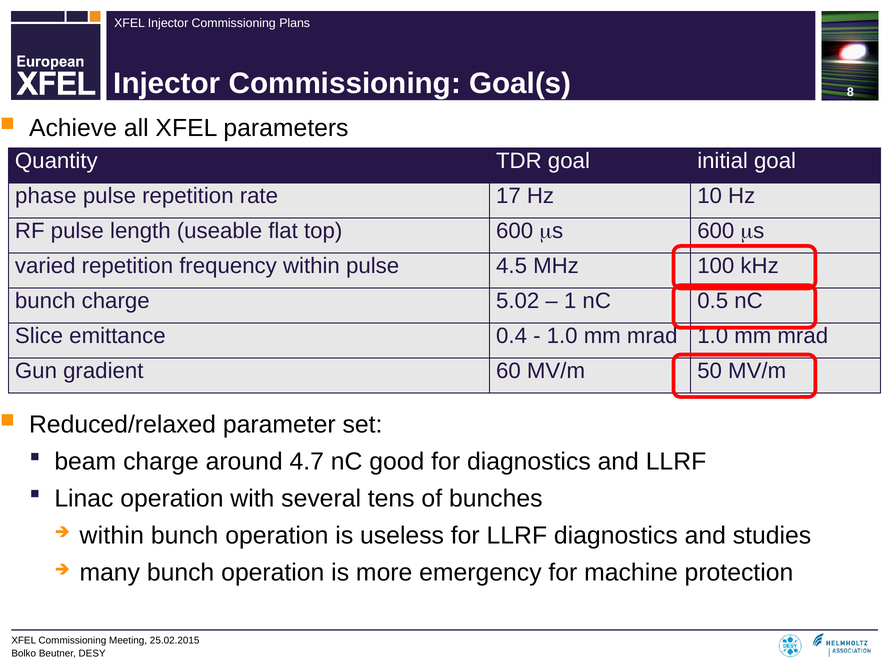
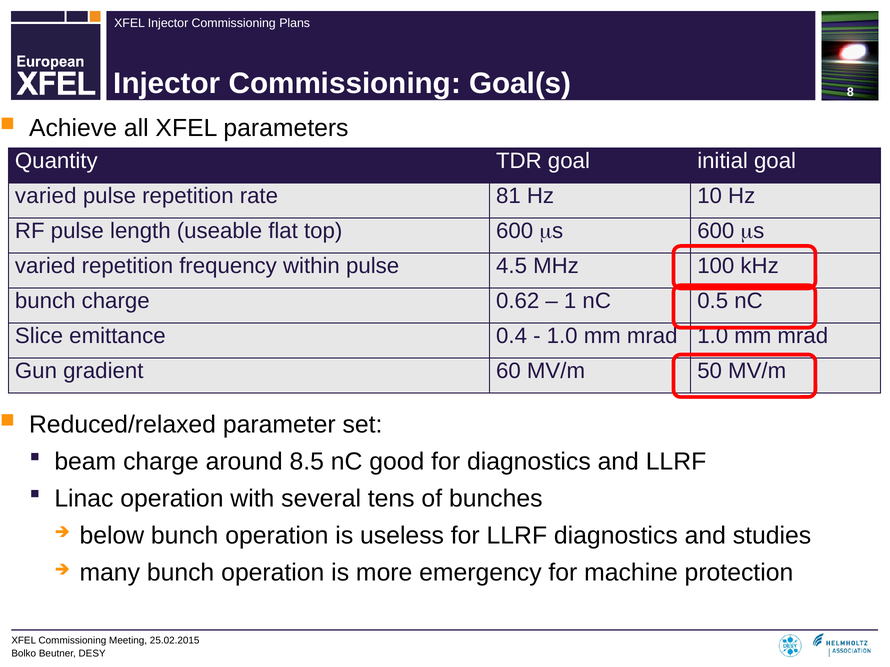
phase at (46, 196): phase -> varied
17: 17 -> 81
5.02: 5.02 -> 0.62
4.7: 4.7 -> 8.5
within at (112, 536): within -> below
